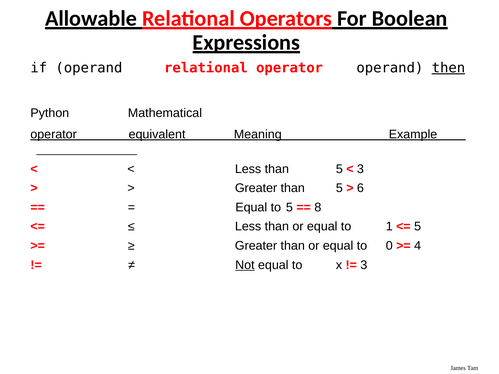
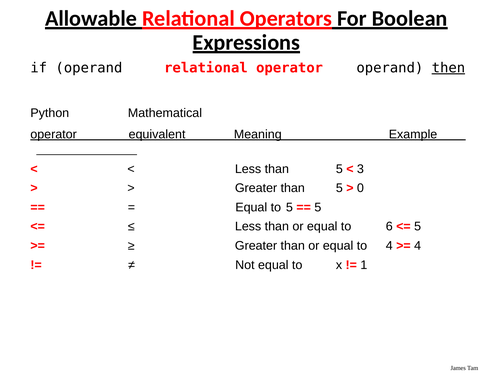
6: 6 -> 0
8 at (318, 207): 8 -> 5
1: 1 -> 6
to 0: 0 -> 4
Not underline: present -> none
3 at (364, 265): 3 -> 1
